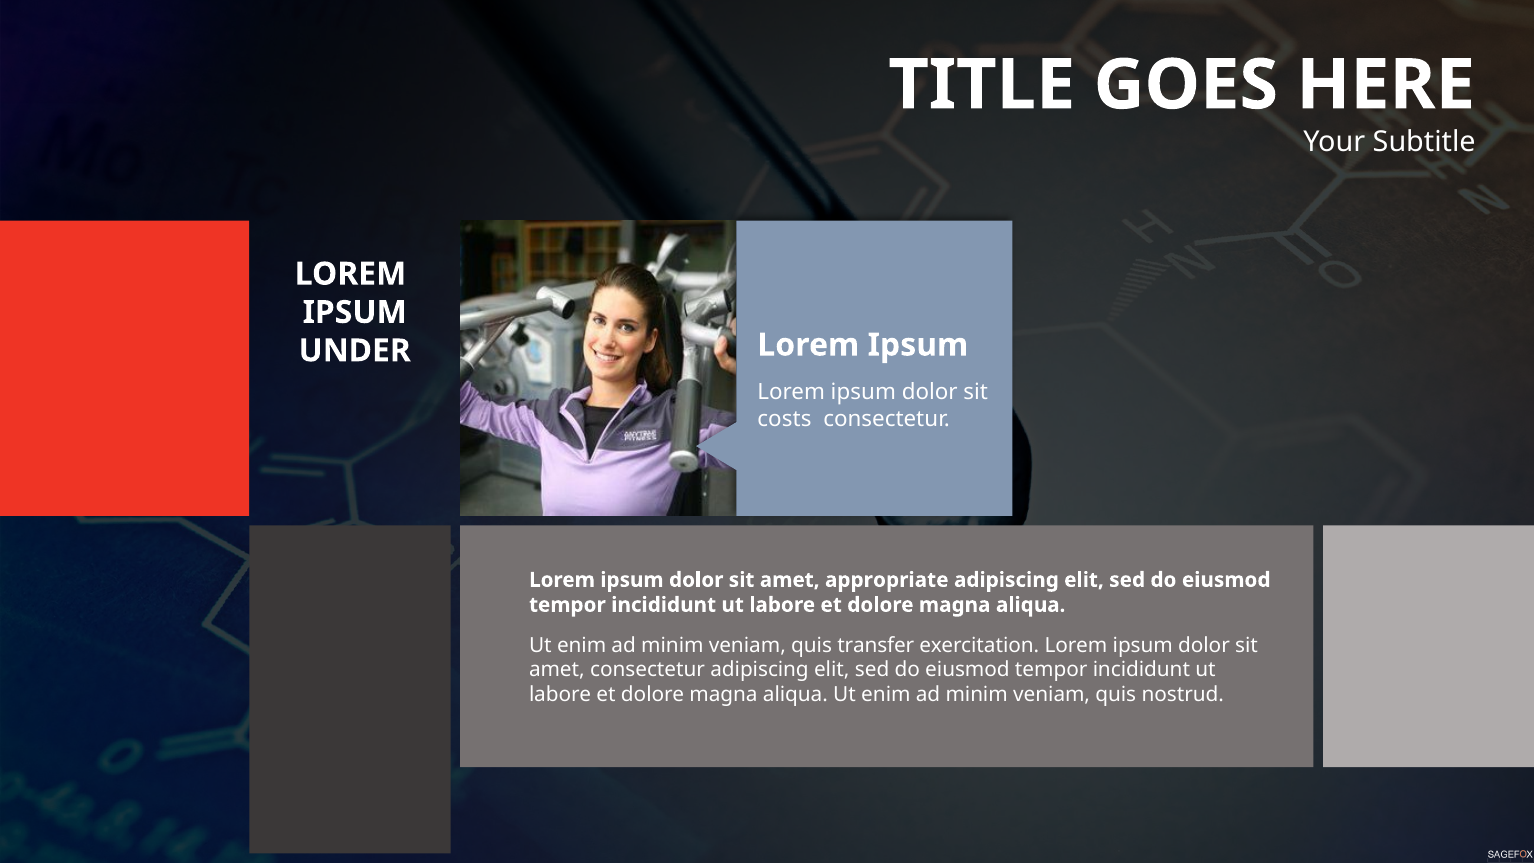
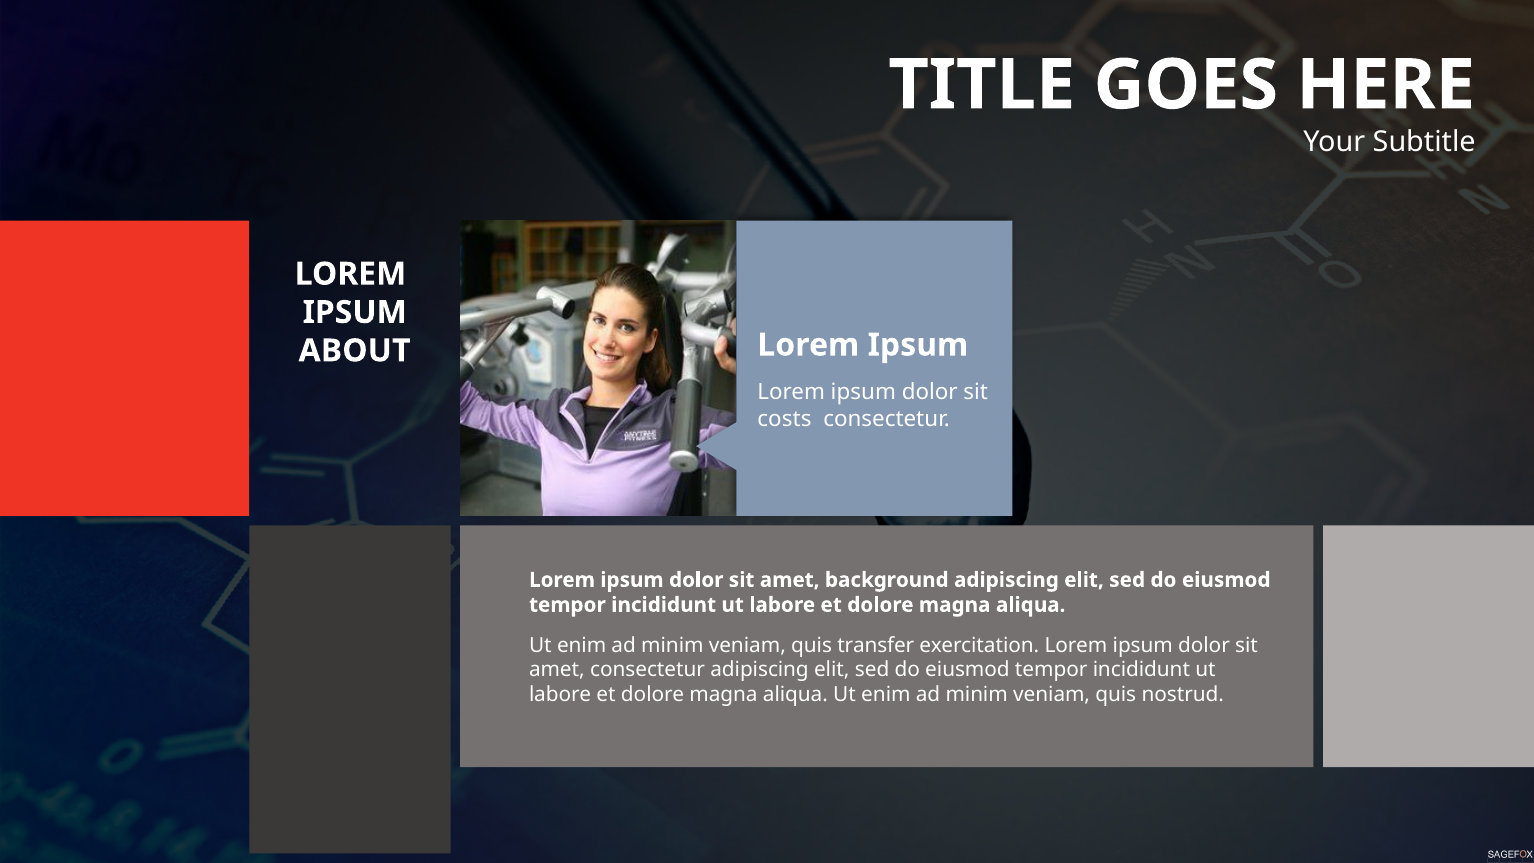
UNDER: UNDER -> ABOUT
appropriate: appropriate -> background
